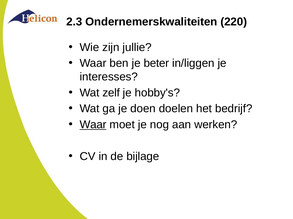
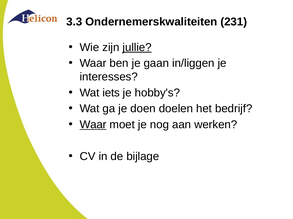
2.3: 2.3 -> 3.3
220: 220 -> 231
jullie underline: none -> present
beter: beter -> gaan
zelf: zelf -> iets
